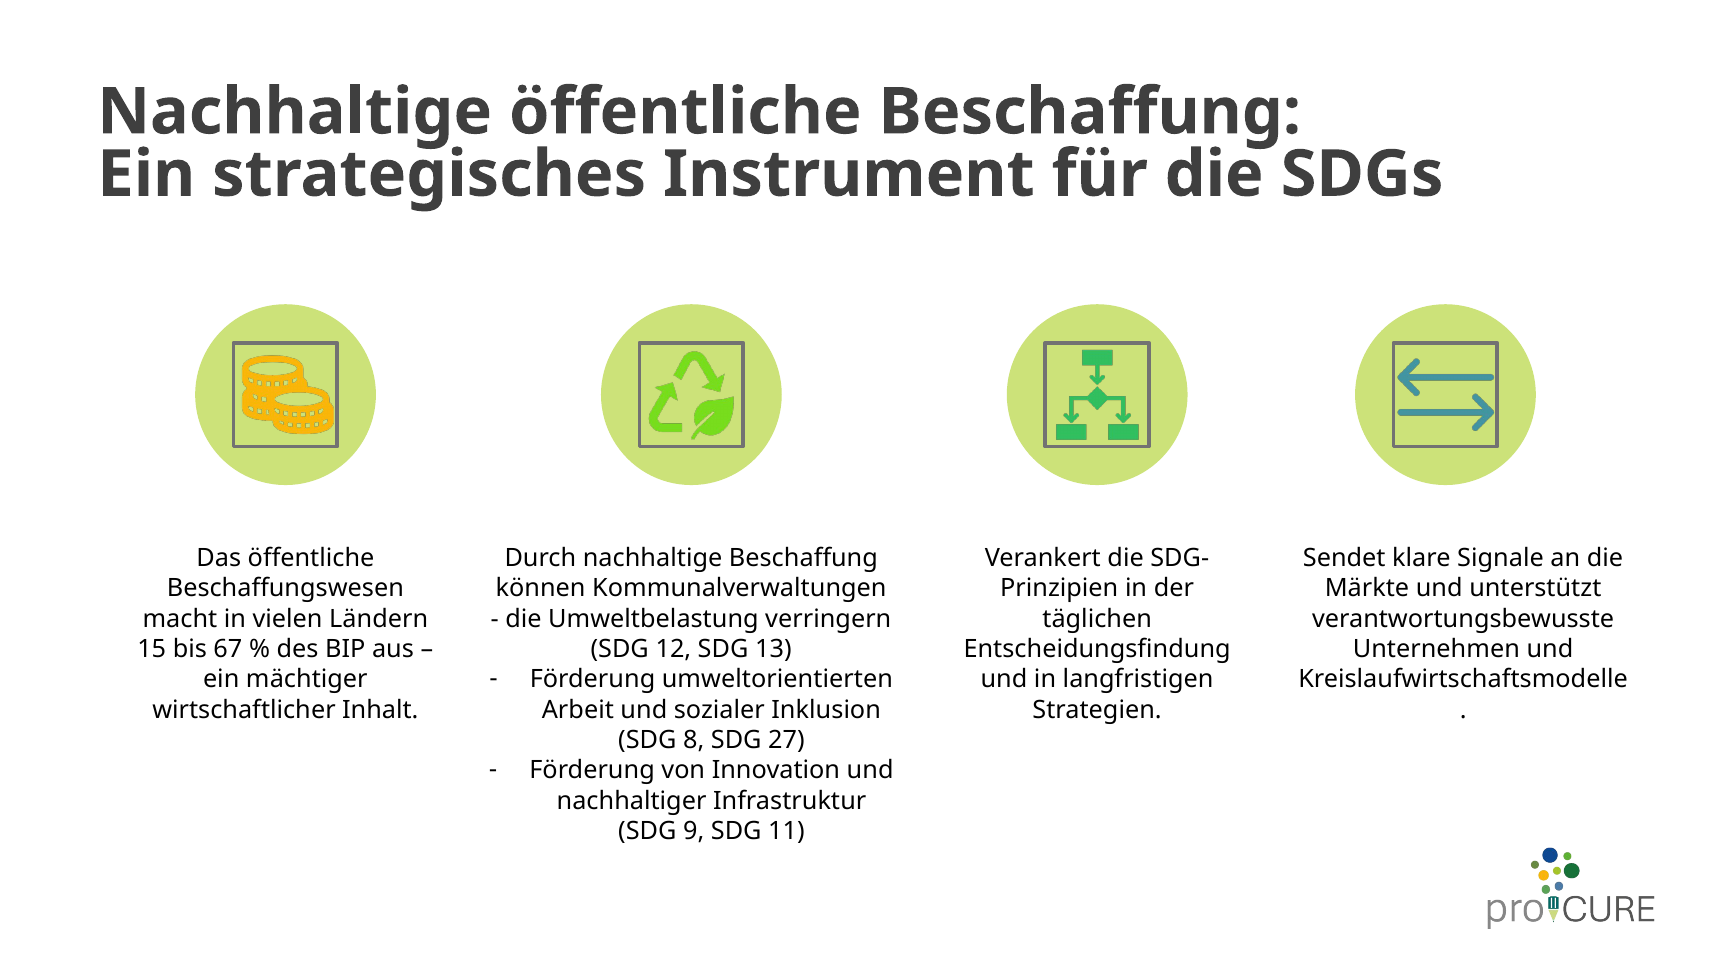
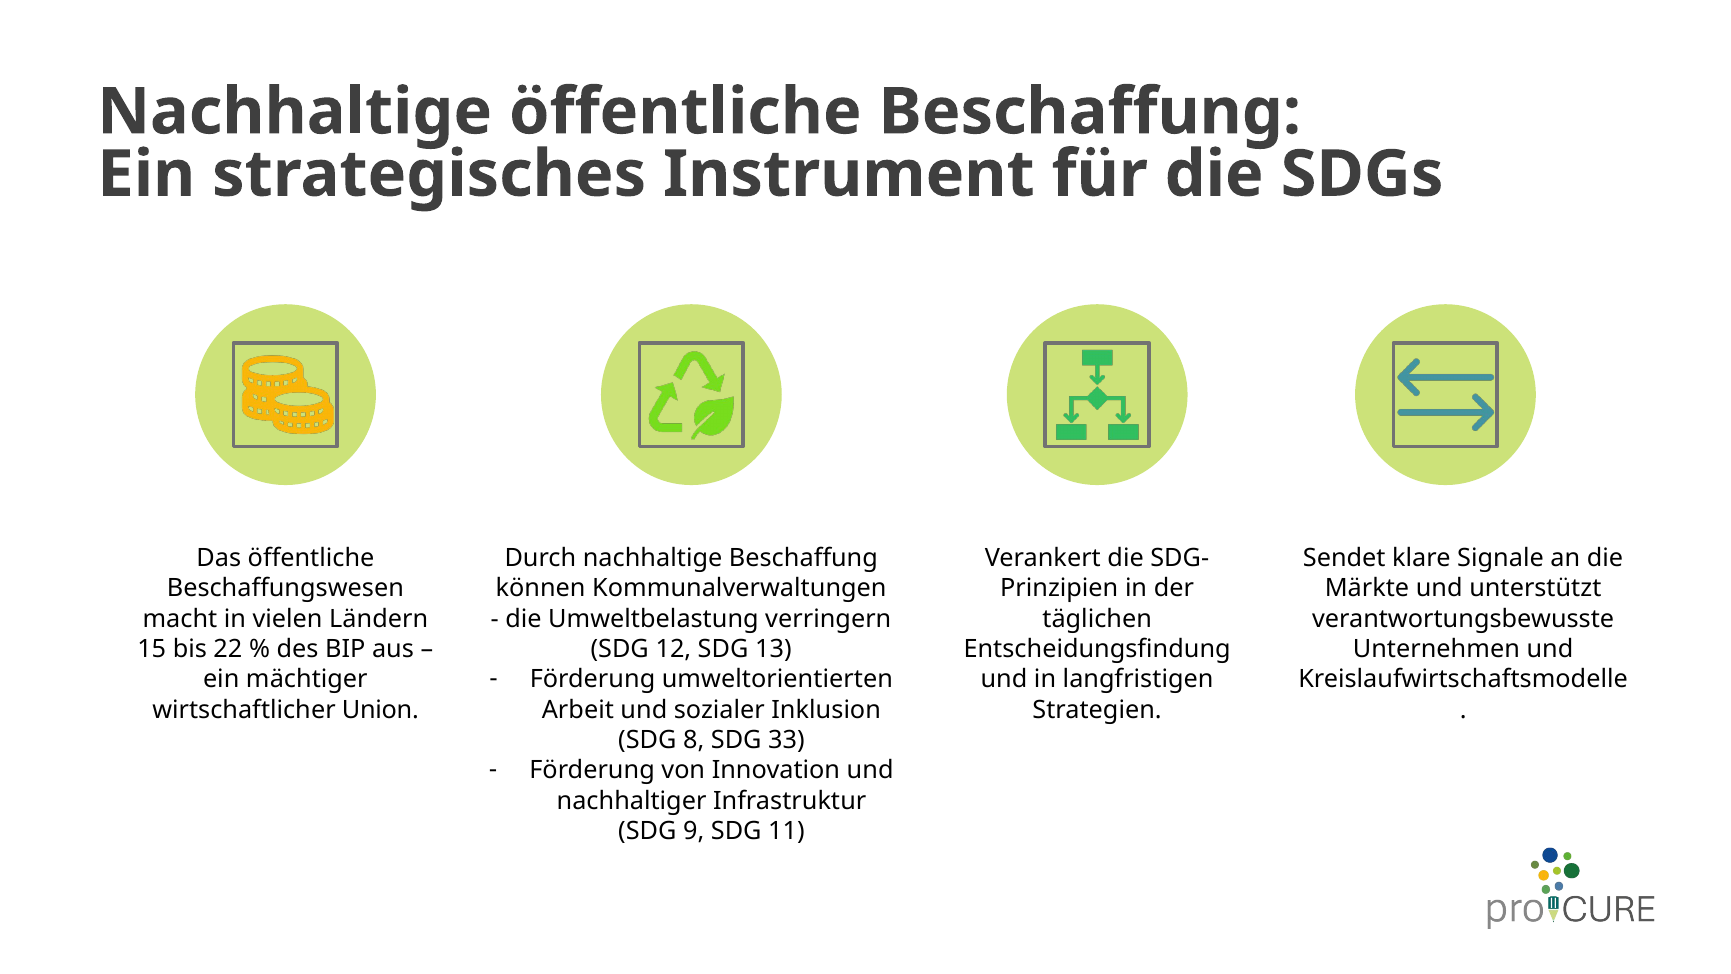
67: 67 -> 22
Inhalt: Inhalt -> Union
27: 27 -> 33
